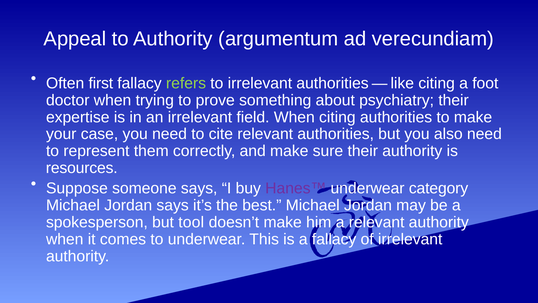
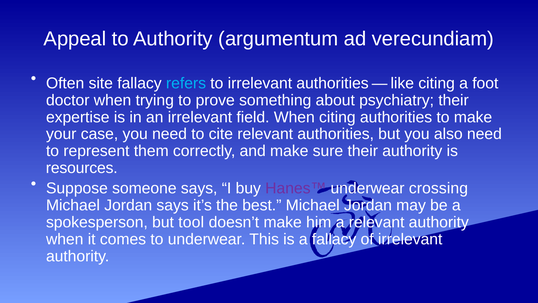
first: first -> site
refers colour: light green -> light blue
category: category -> crossing
